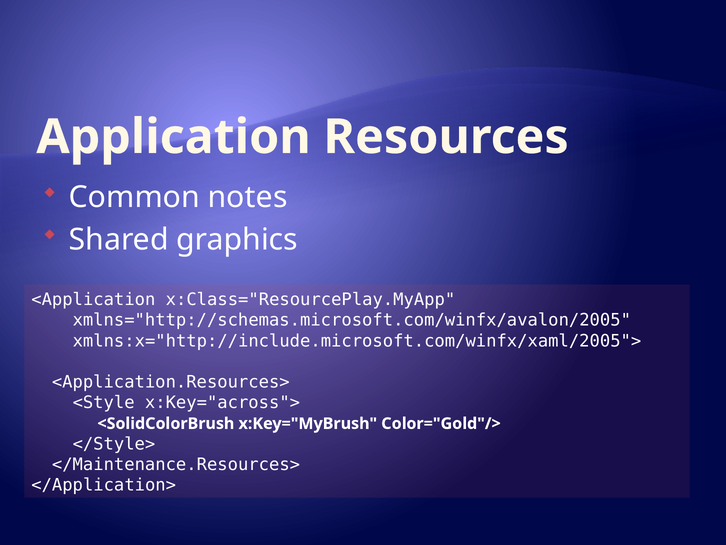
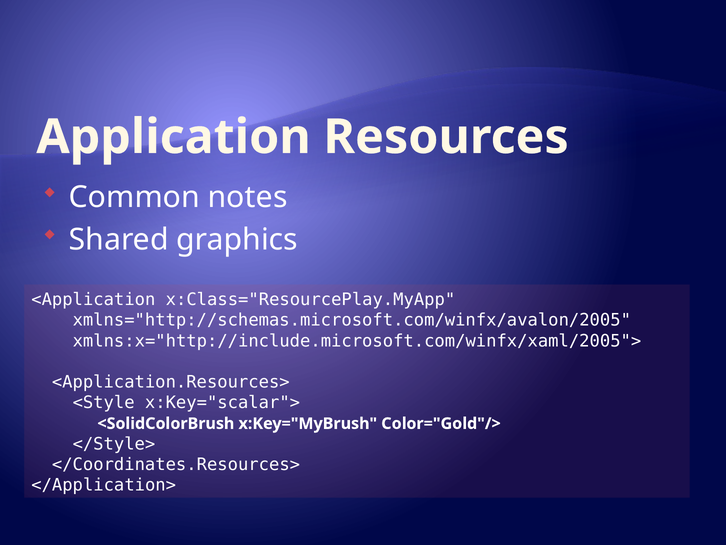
x:Key="across">: x:Key="across"> -> x:Key="scalar">
</Maintenance.Resources>: </Maintenance.Resources> -> </Coordinates.Resources>
